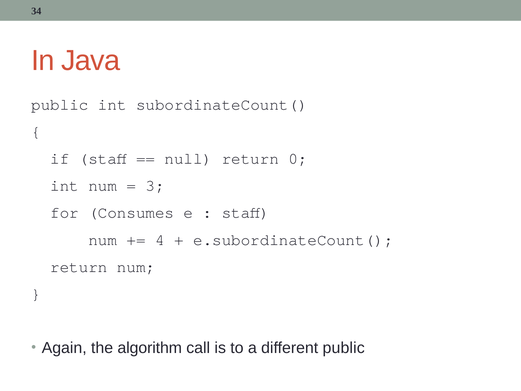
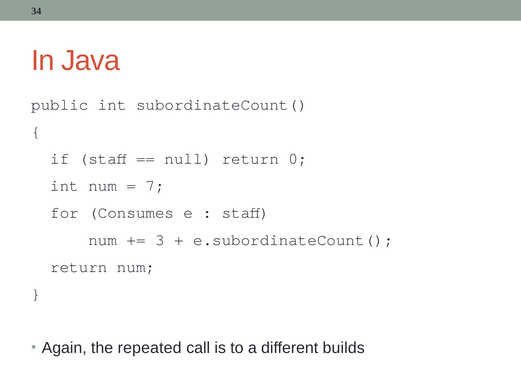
3: 3 -> 7
4: 4 -> 3
algorithm: algorithm -> repeated
different public: public -> builds
